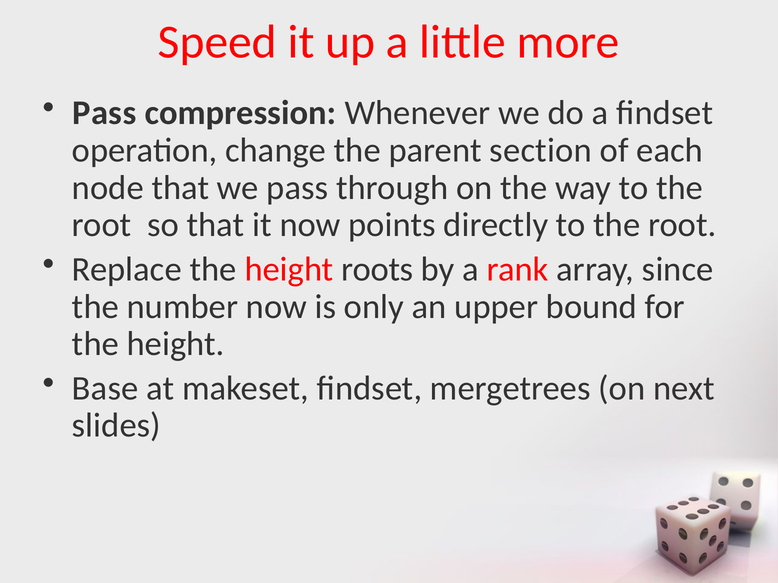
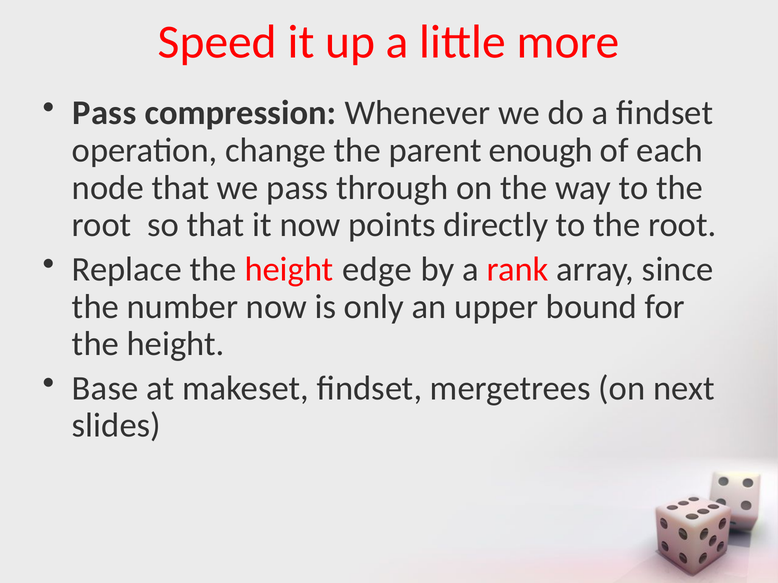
section: section -> enough
roots: roots -> edge
